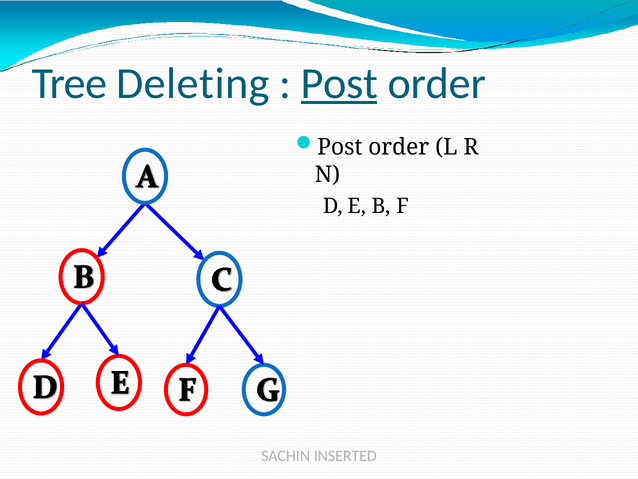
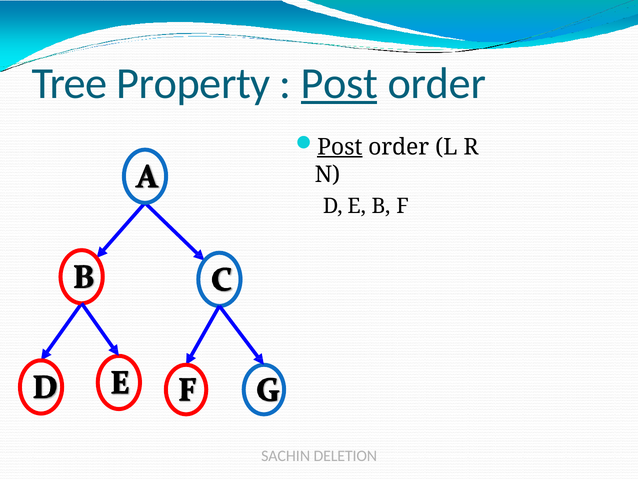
Deleting: Deleting -> Property
Post at (340, 147) underline: none -> present
INSERTED: INSERTED -> DELETION
